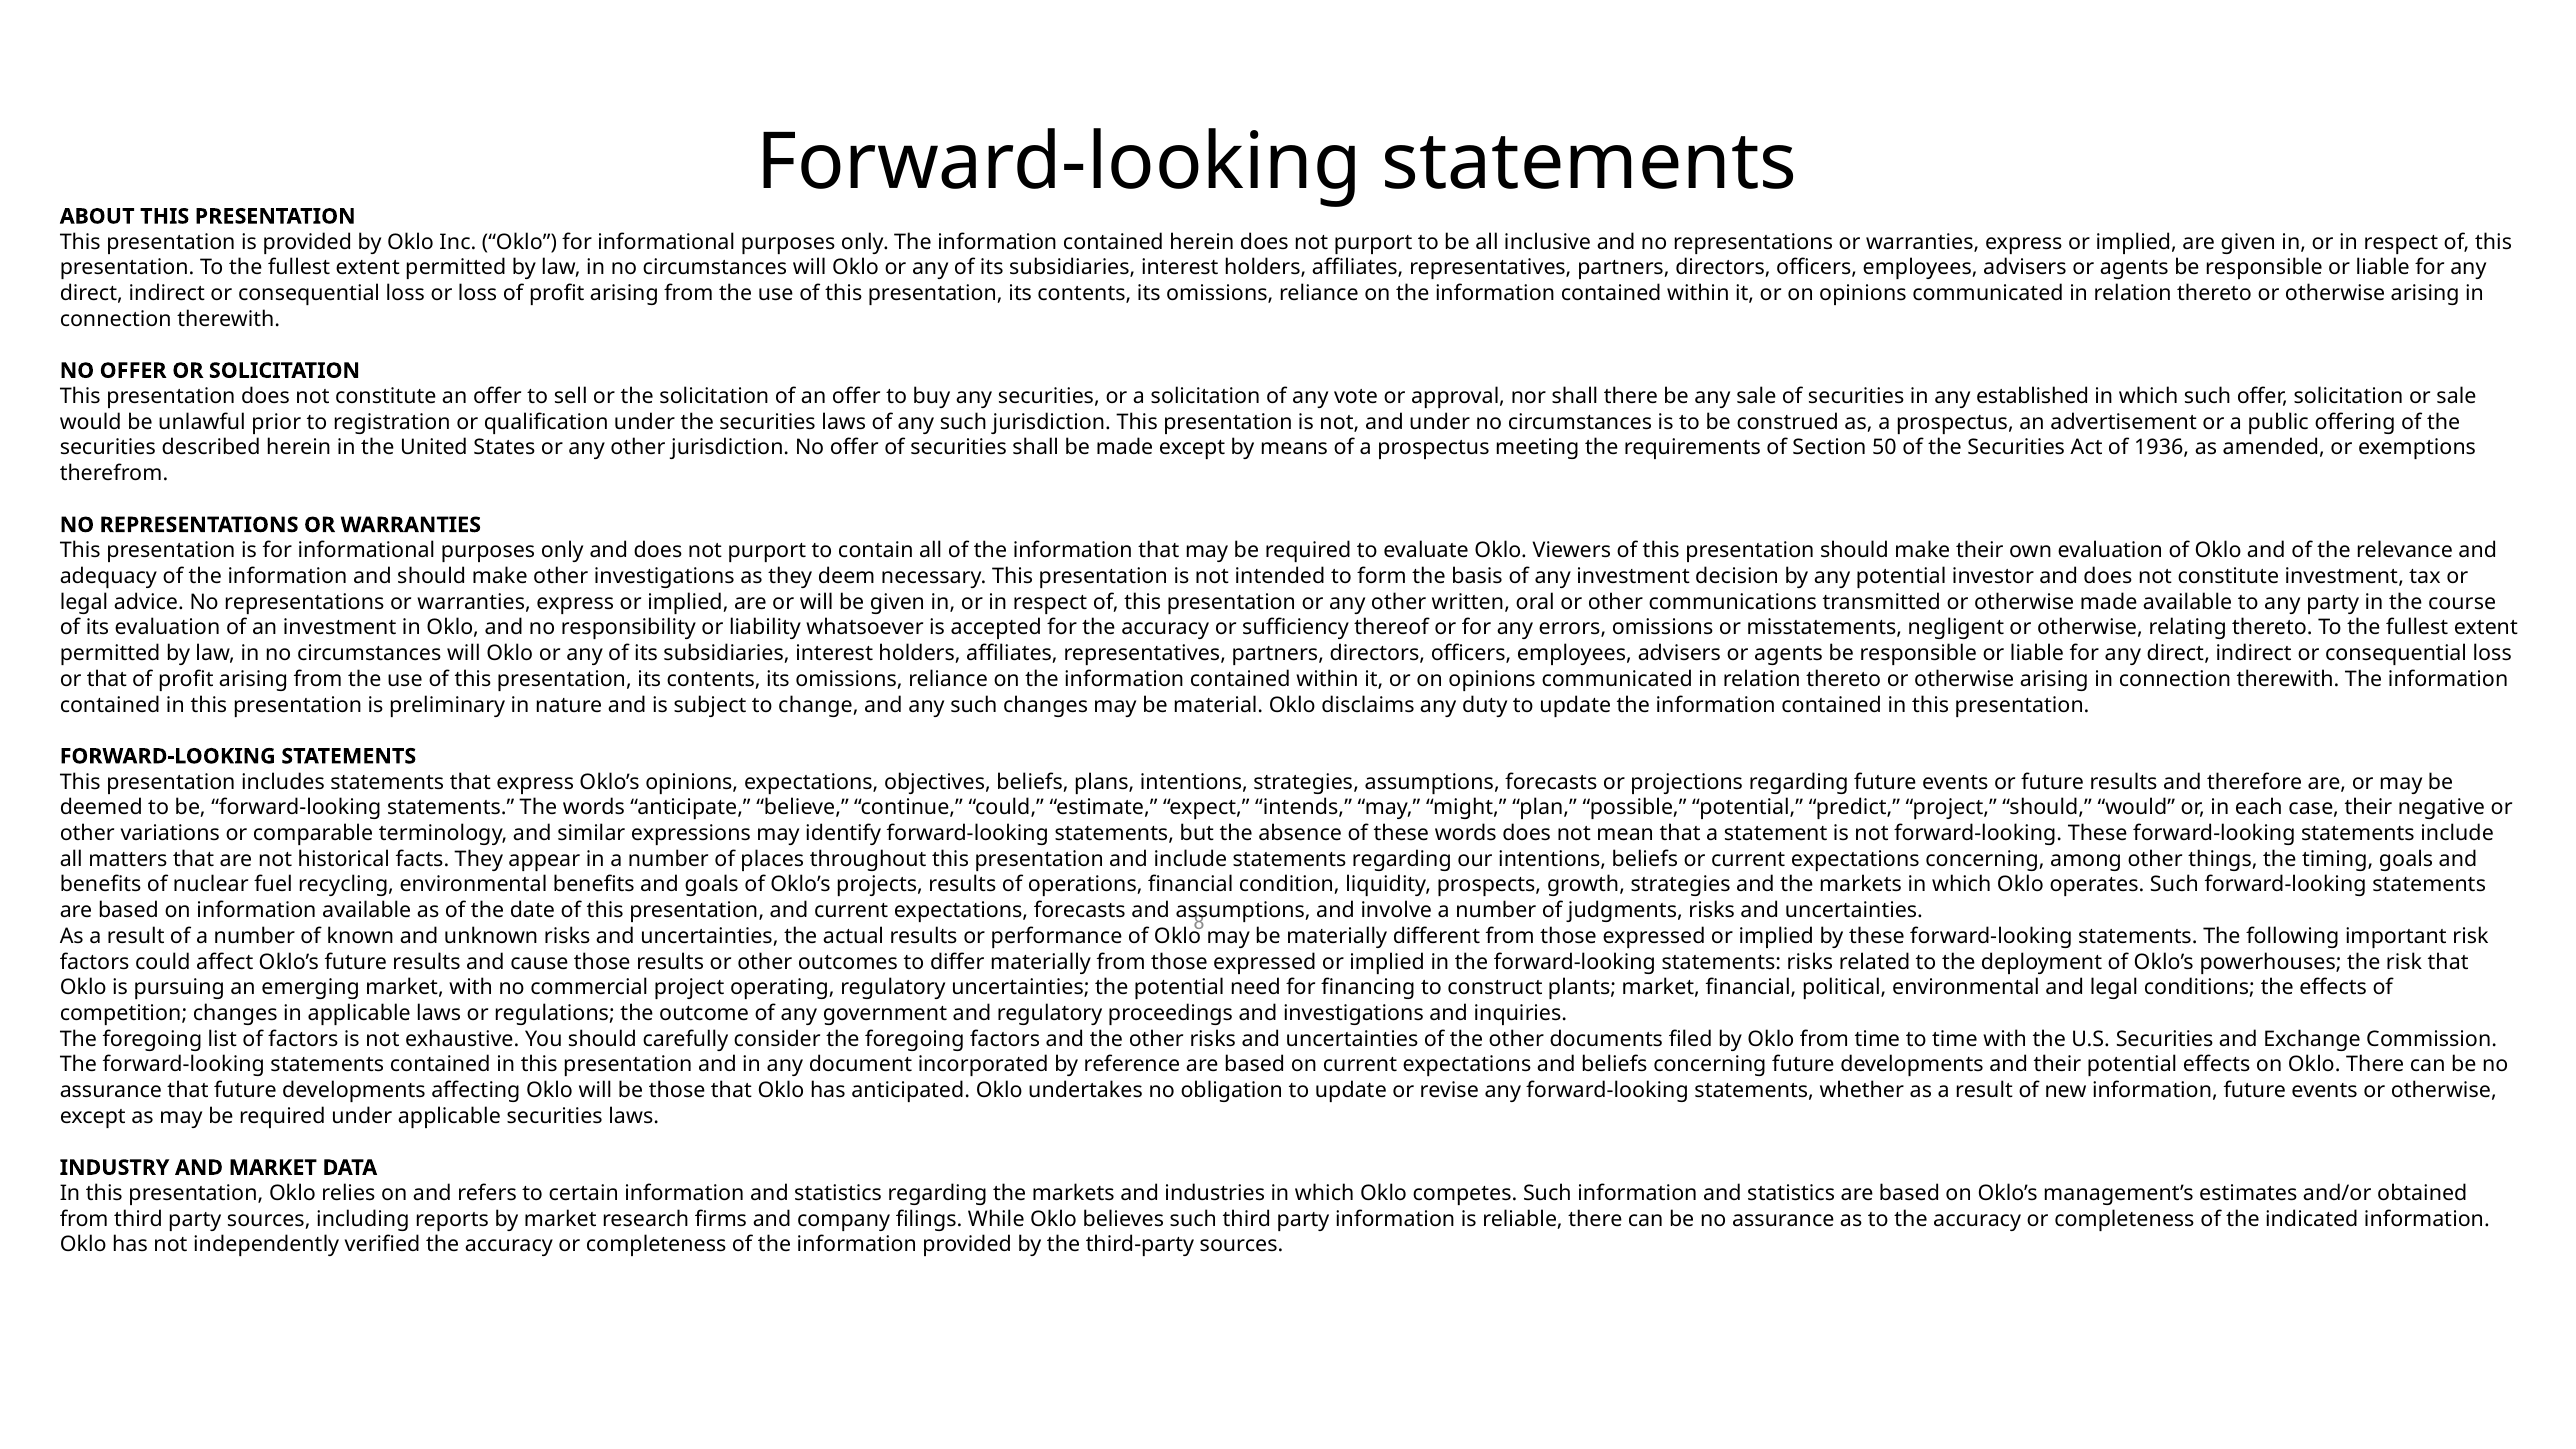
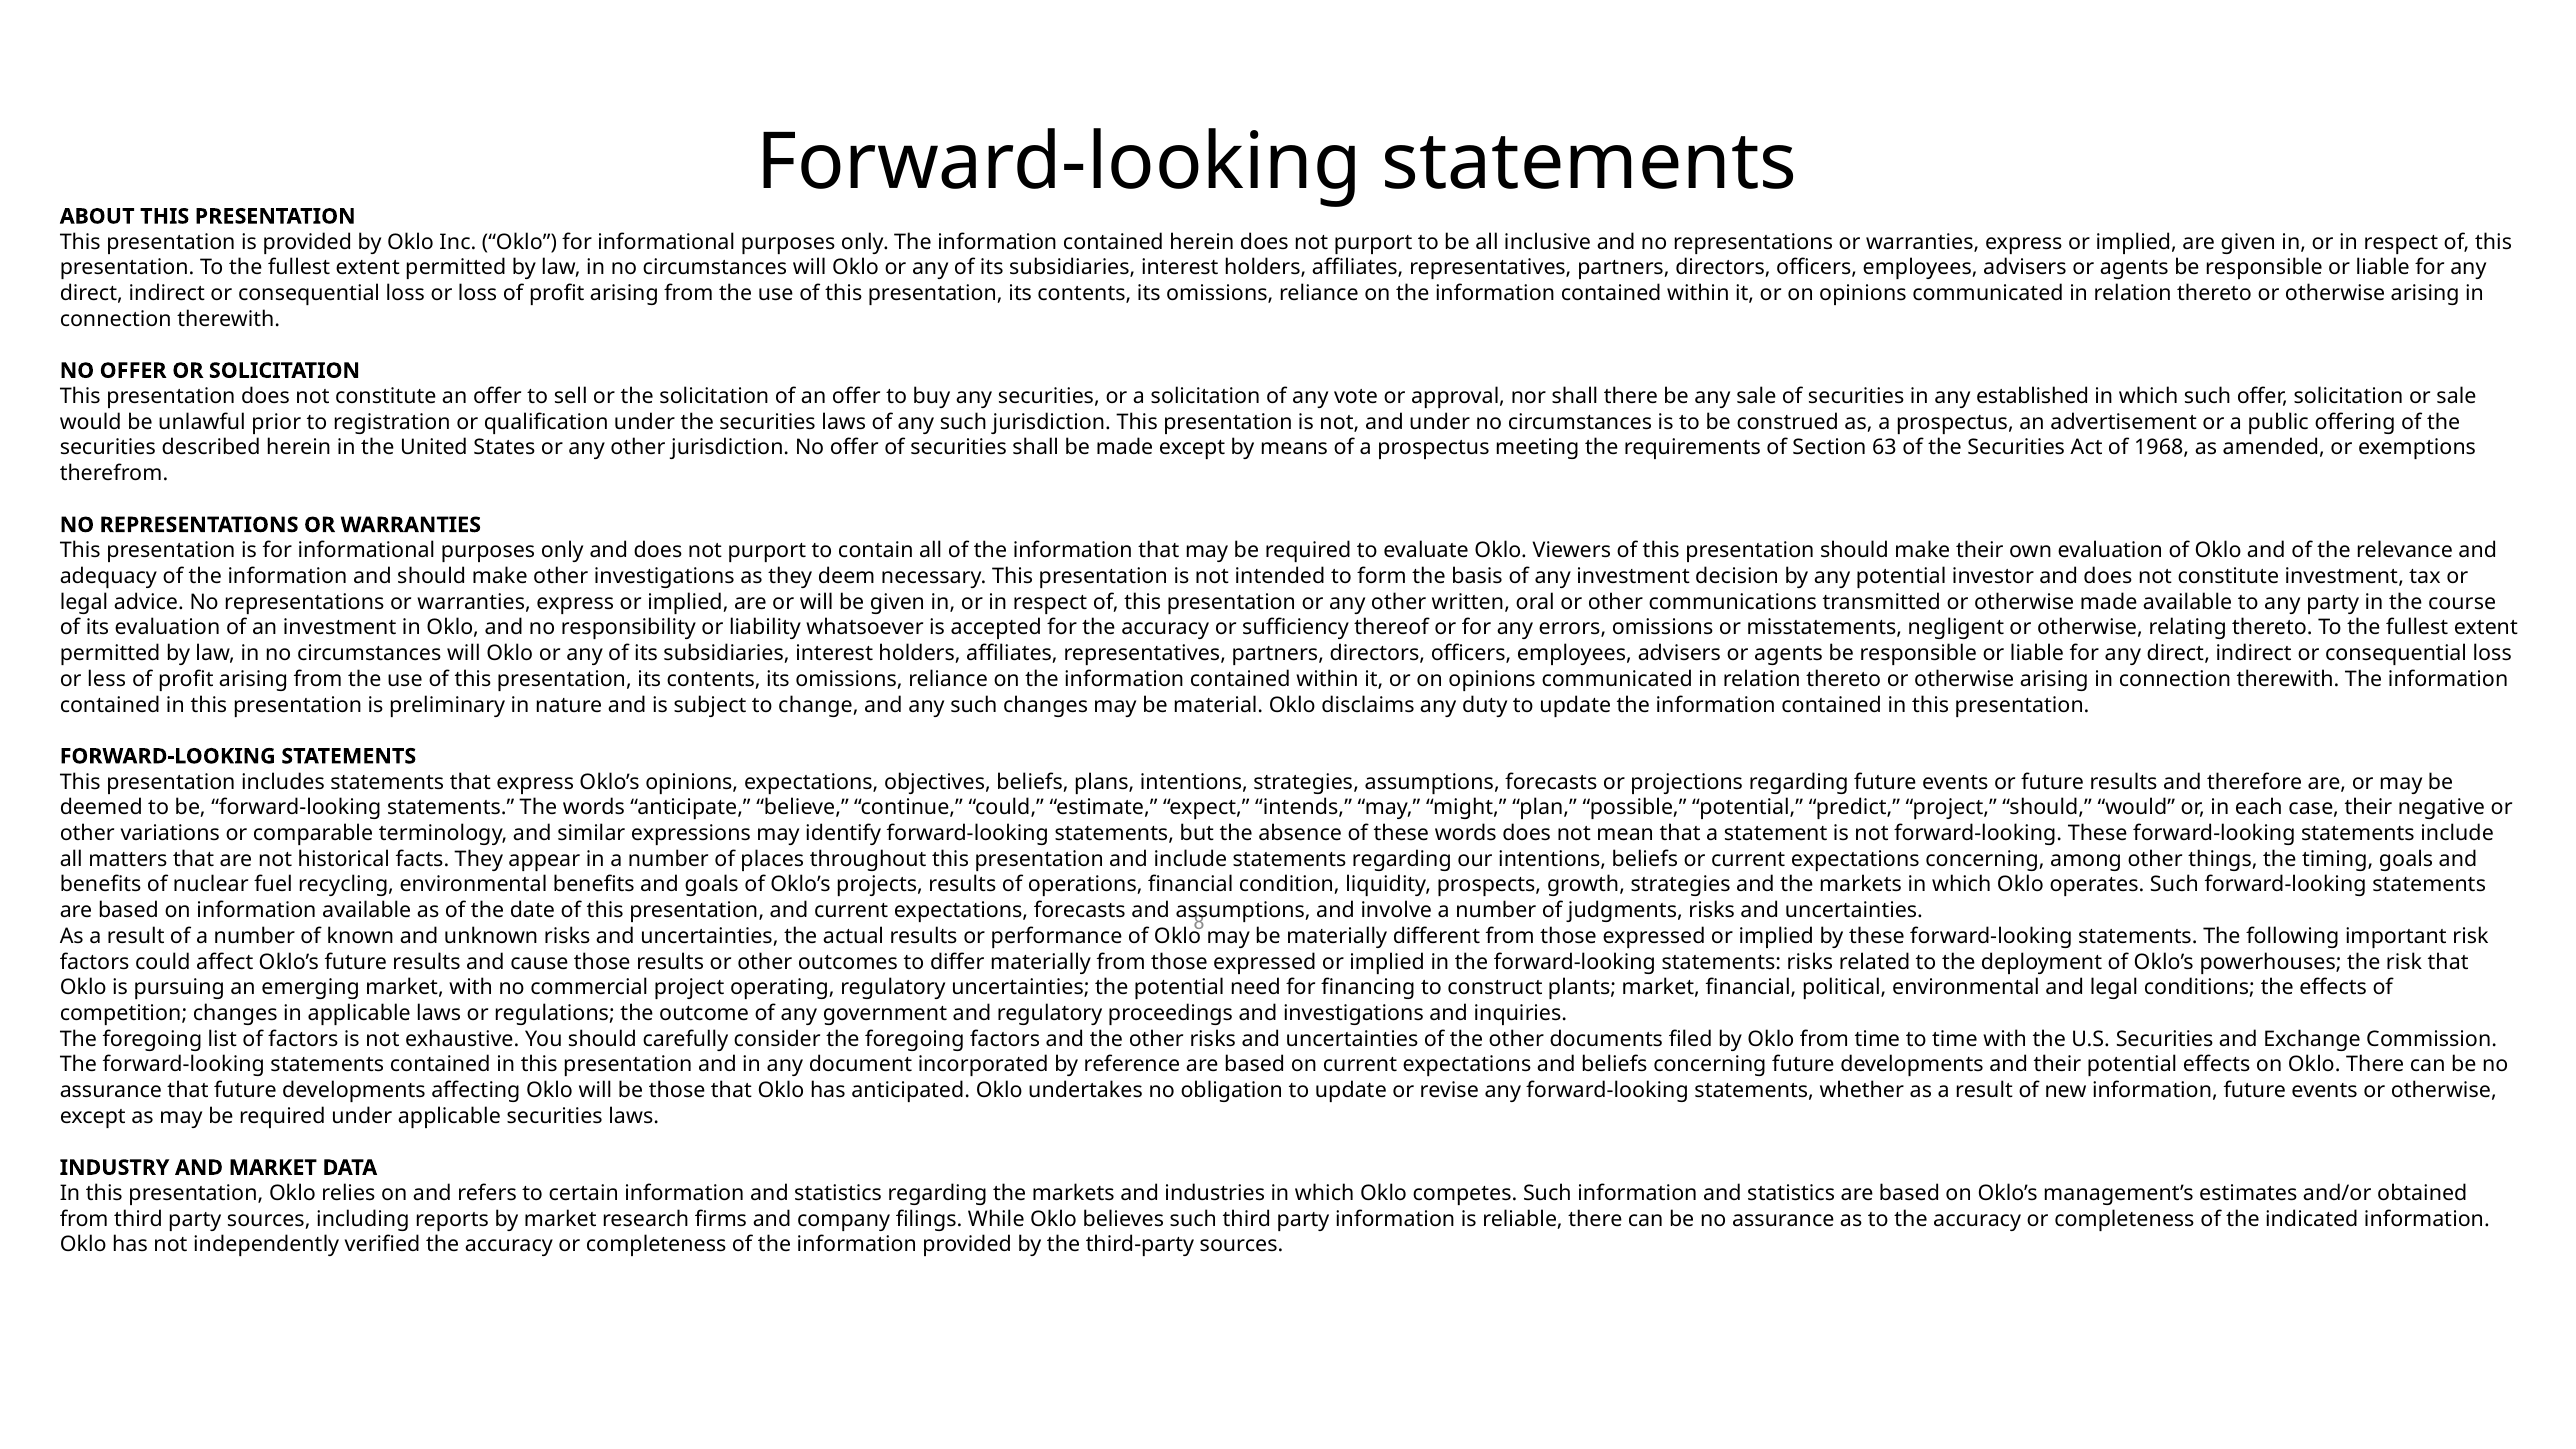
50: 50 -> 63
1936: 1936 -> 1968
or that: that -> less
